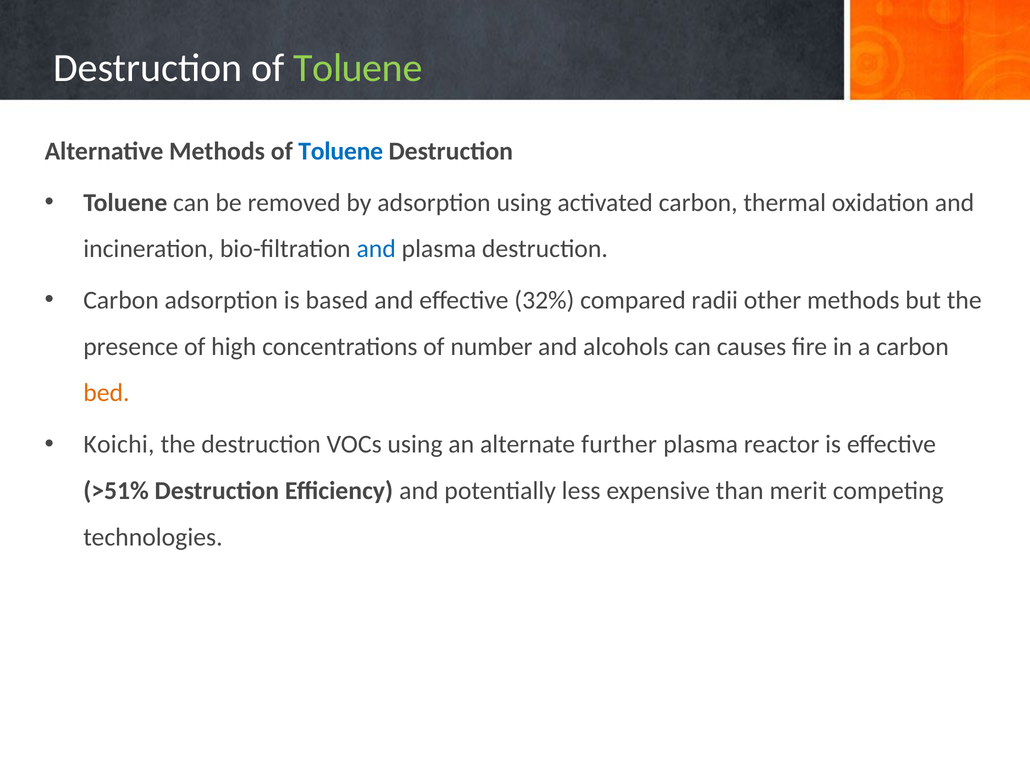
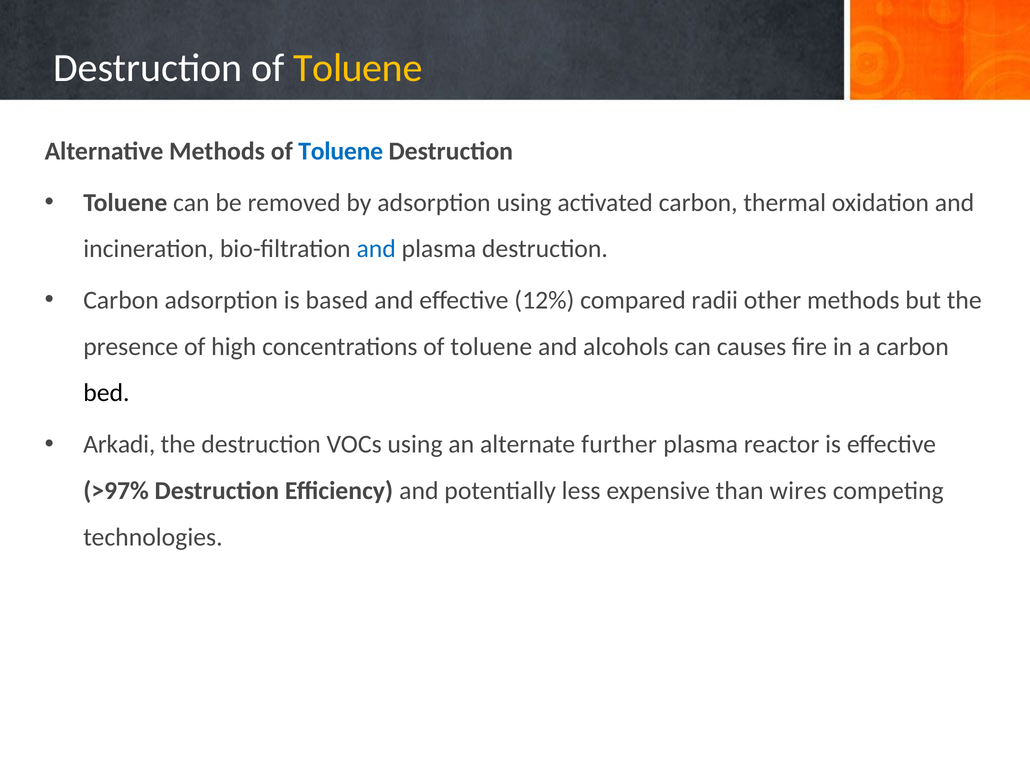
Toluene at (358, 68) colour: light green -> yellow
32%: 32% -> 12%
concentrations of number: number -> toluene
bed colour: orange -> black
Koichi: Koichi -> Arkadi
>51%: >51% -> >97%
merit: merit -> wires
